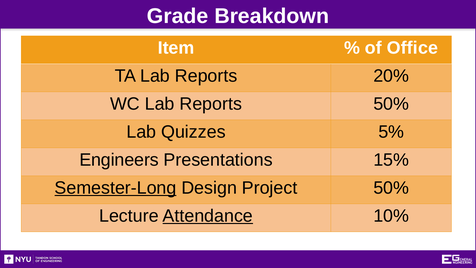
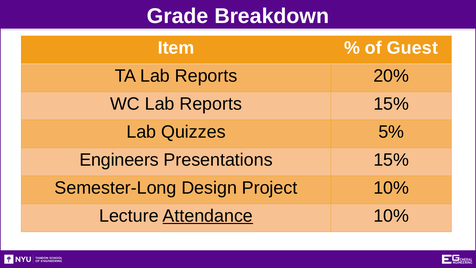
Office: Office -> Guest
Reports 50%: 50% -> 15%
Semester-Long underline: present -> none
Project 50%: 50% -> 10%
